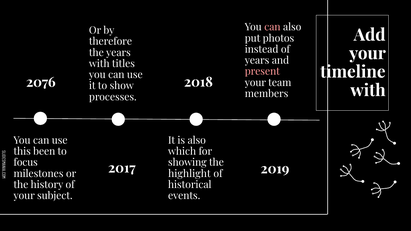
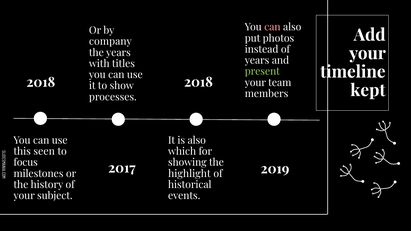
therefore: therefore -> company
present colour: pink -> light green
2076 at (41, 82): 2076 -> 2018
with at (368, 91): with -> kept
been: been -> seen
